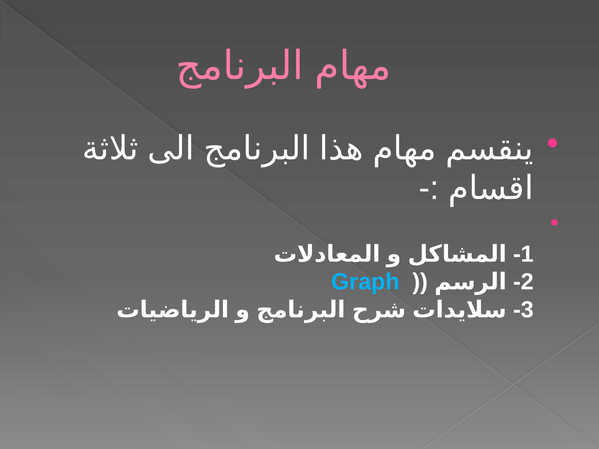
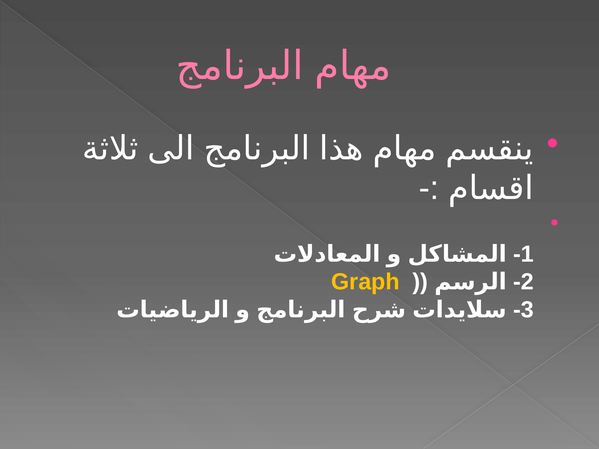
Graph colour: light blue -> yellow
